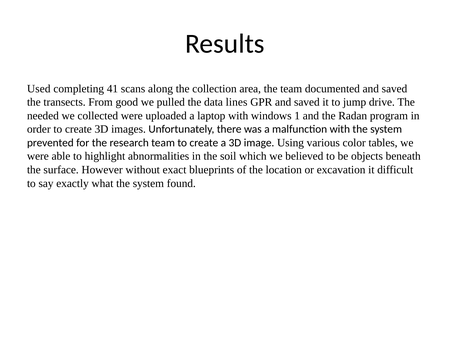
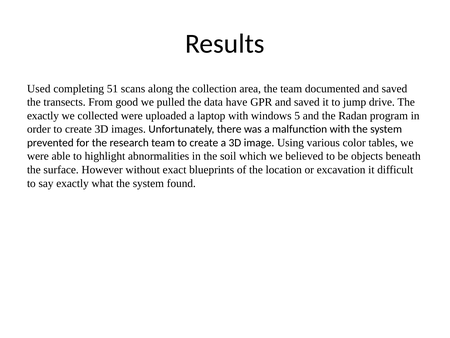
41: 41 -> 51
lines: lines -> have
needed at (43, 116): needed -> exactly
1: 1 -> 5
